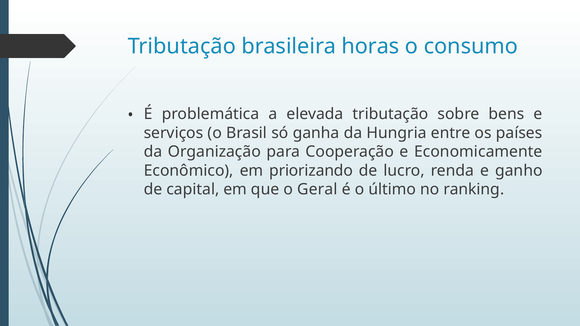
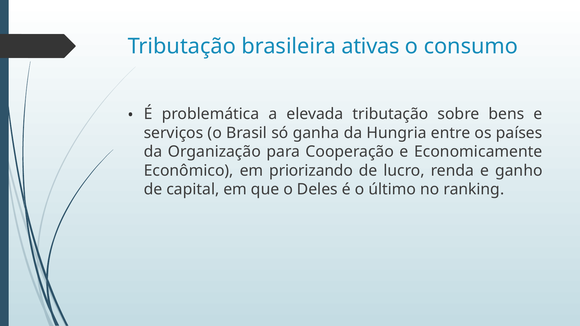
horas: horas -> ativas
Geral: Geral -> Deles
